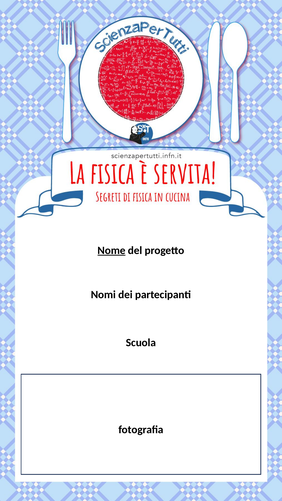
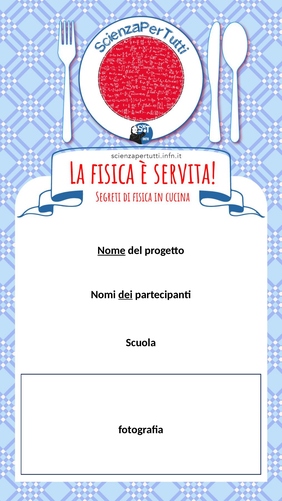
dei underline: none -> present
